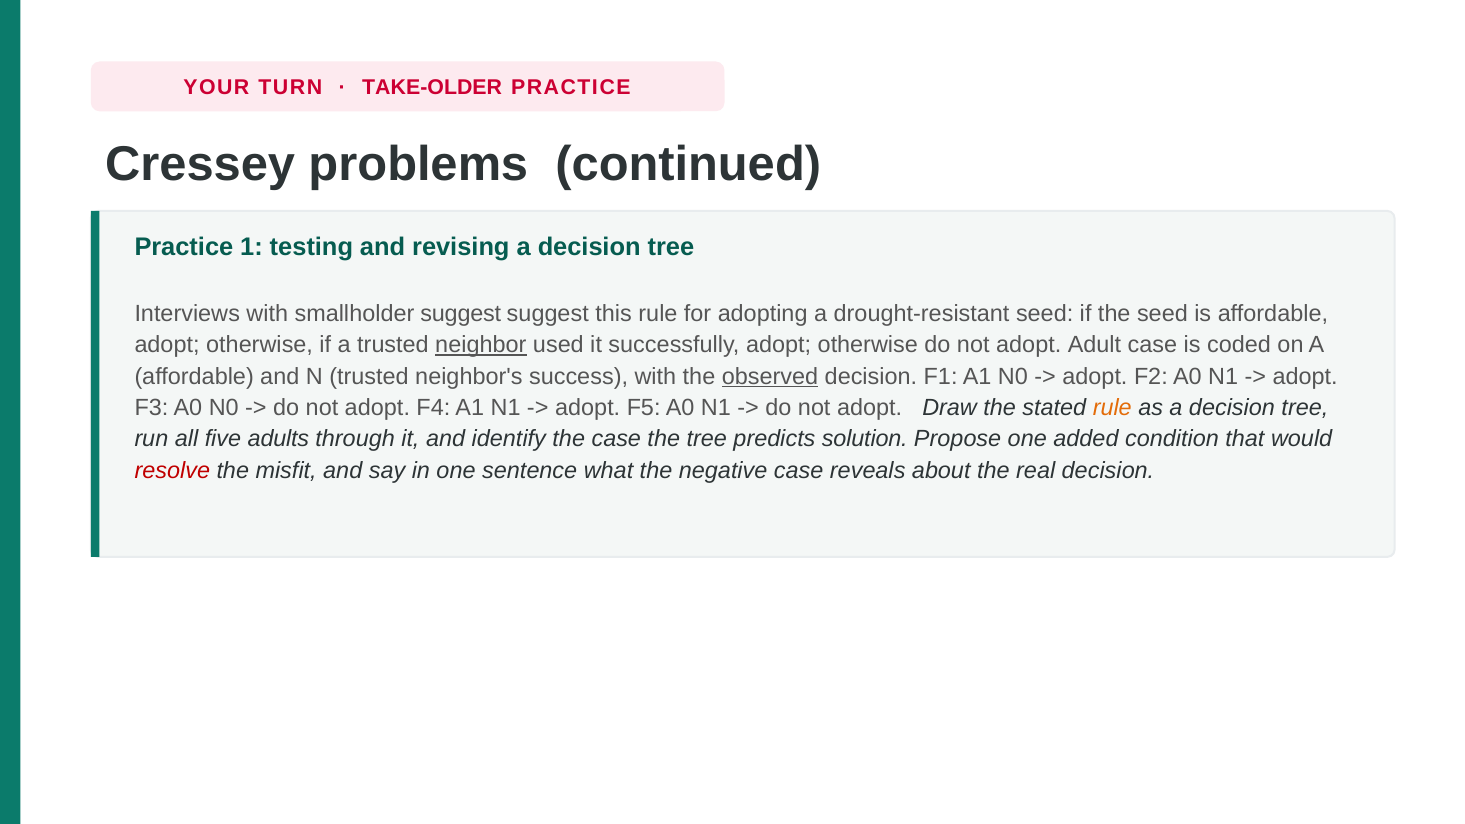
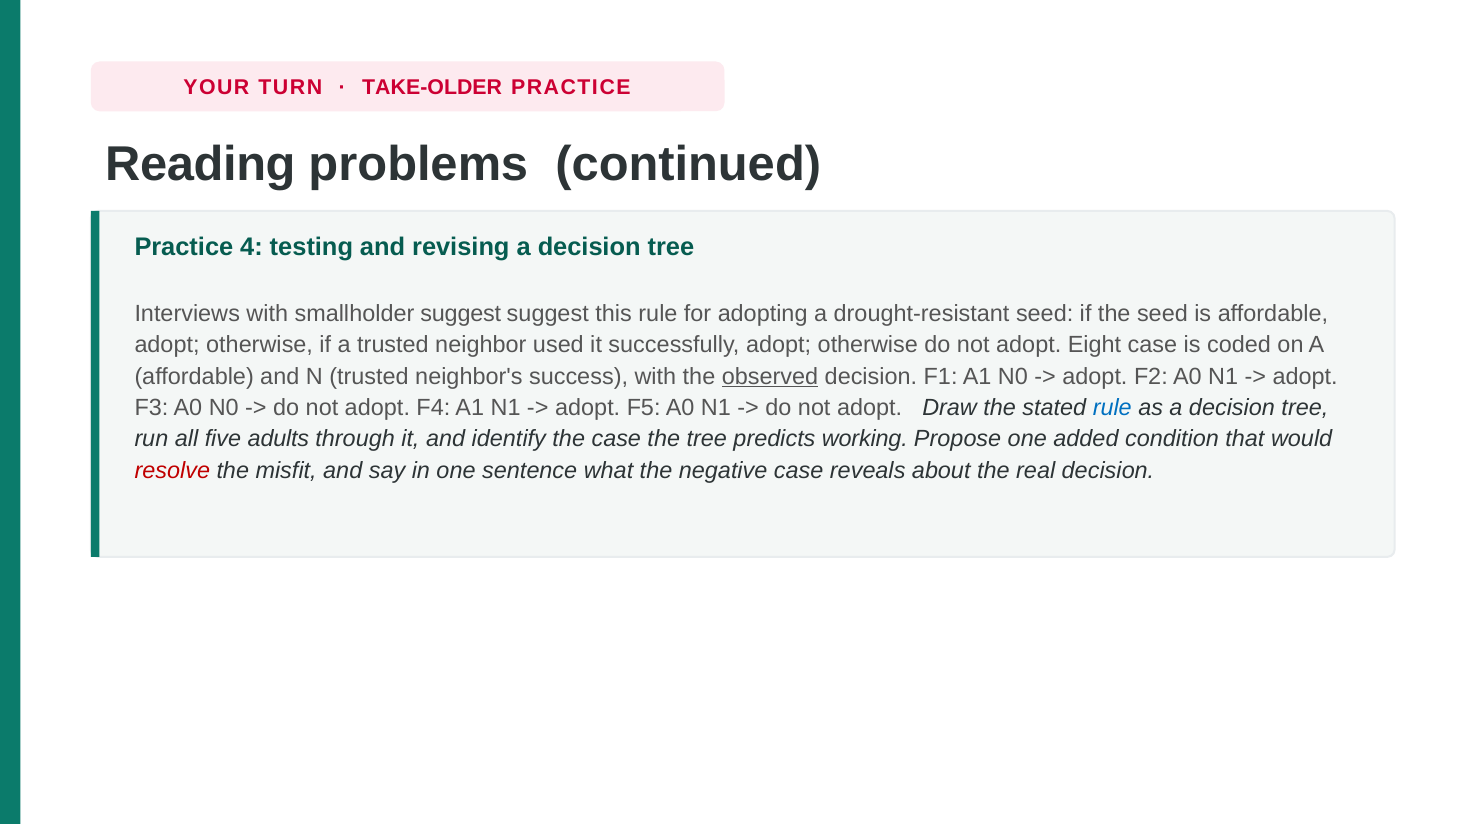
Cressey: Cressey -> Reading
1: 1 -> 4
neighbor underline: present -> none
Adult: Adult -> Eight
rule at (1112, 408) colour: orange -> blue
solution: solution -> working
